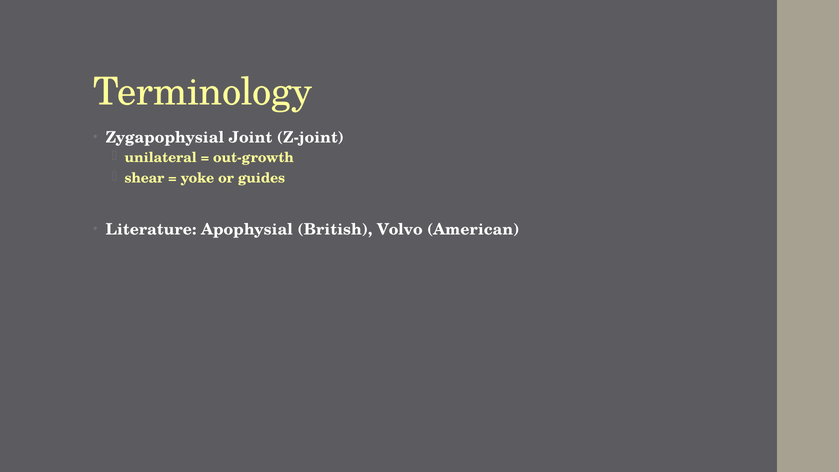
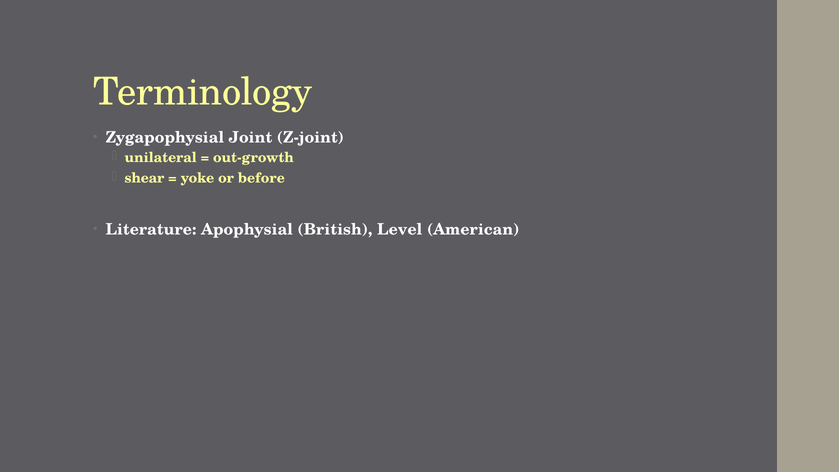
guides: guides -> before
Volvo: Volvo -> Level
